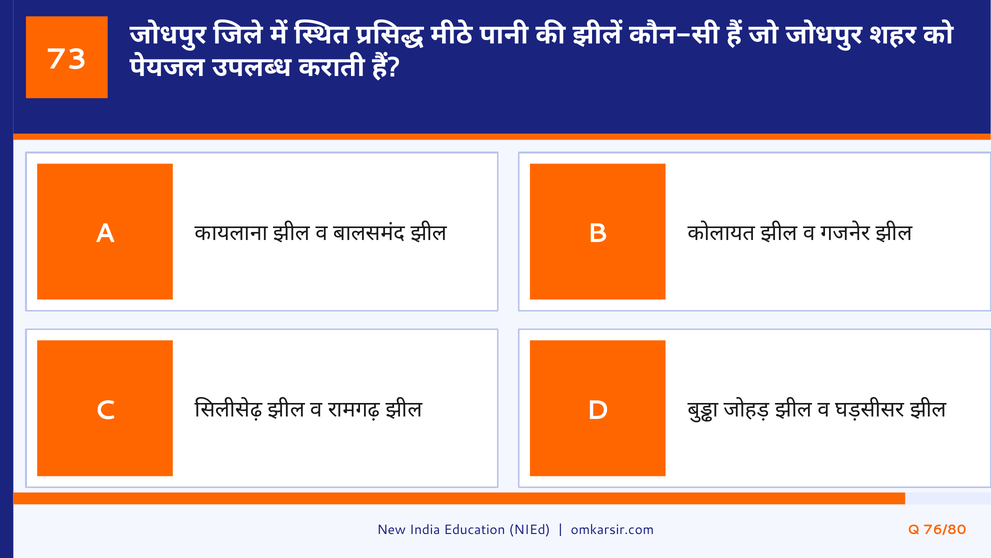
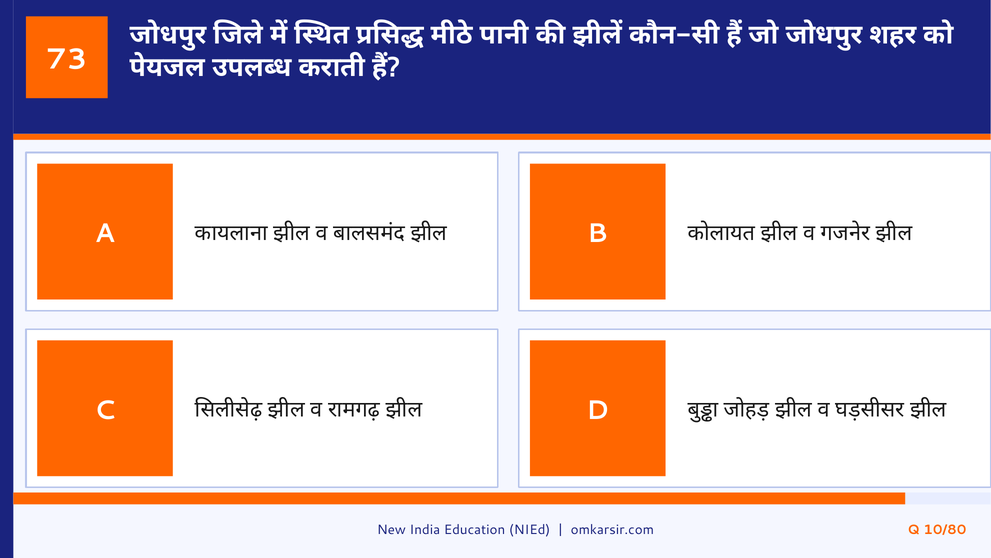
76/80: 76/80 -> 10/80
